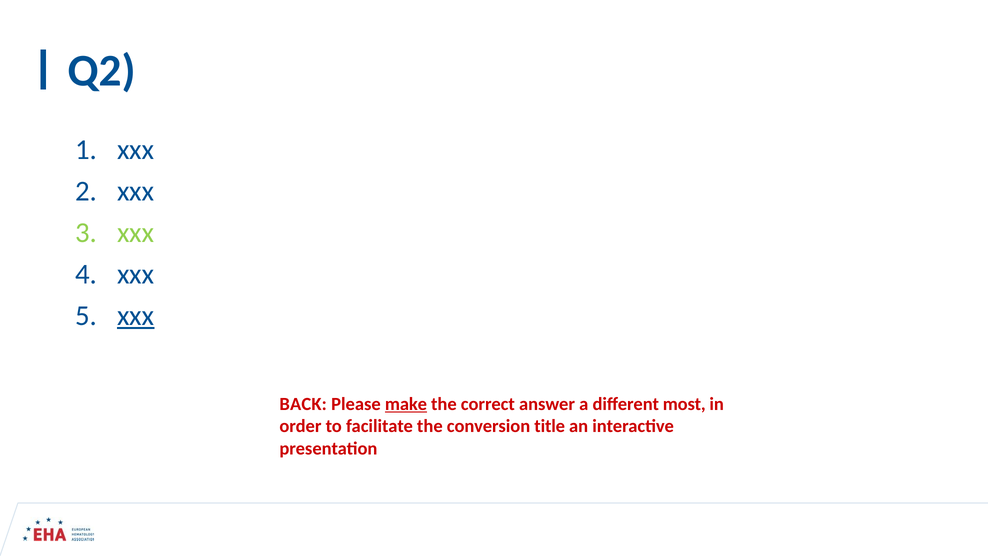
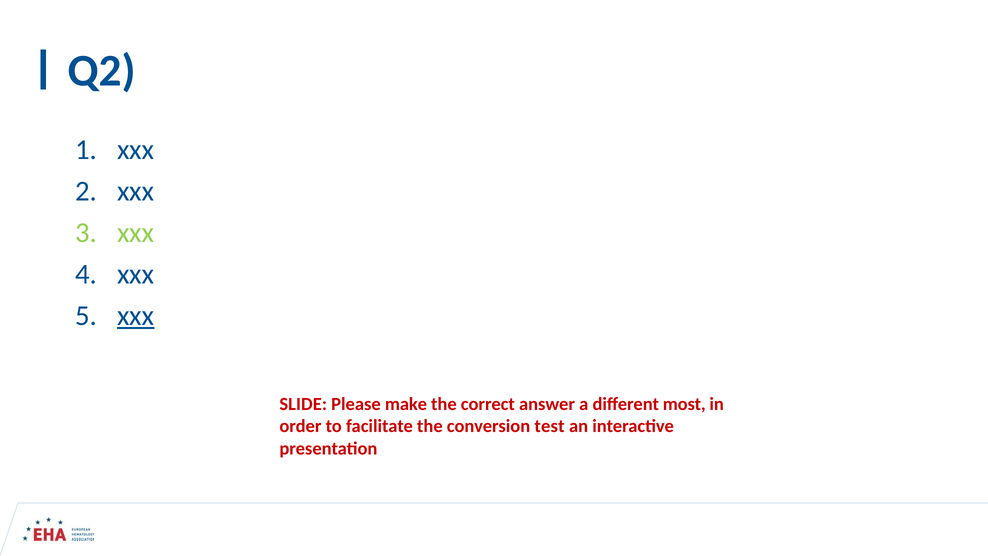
BACK: BACK -> SLIDE
make underline: present -> none
title: title -> test
